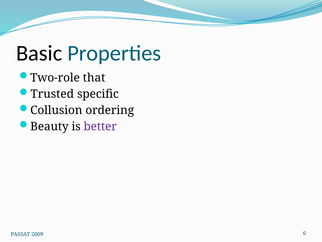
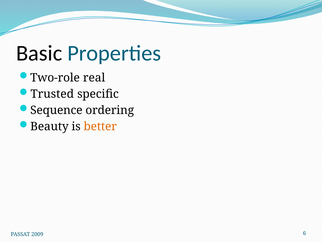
that: that -> real
Collusion: Collusion -> Sequence
better colour: purple -> orange
